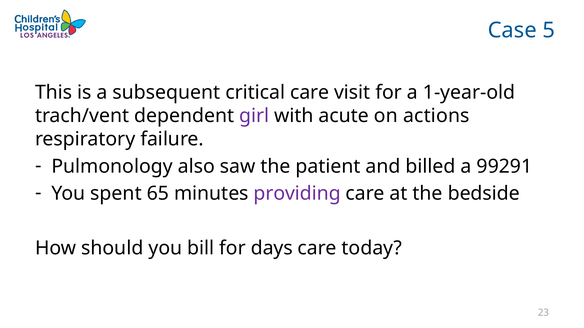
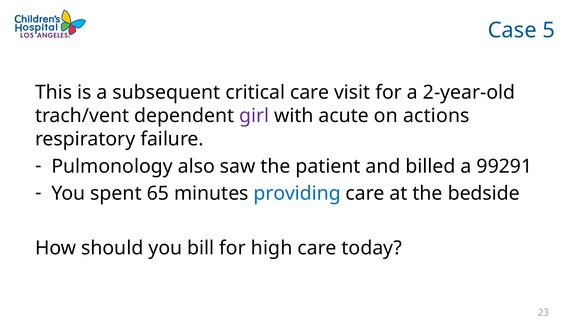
1-year-old: 1-year-old -> 2-year-old
providing colour: purple -> blue
days: days -> high
